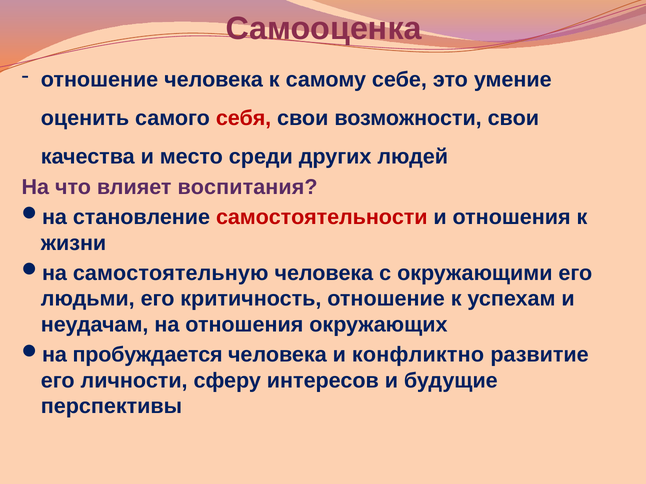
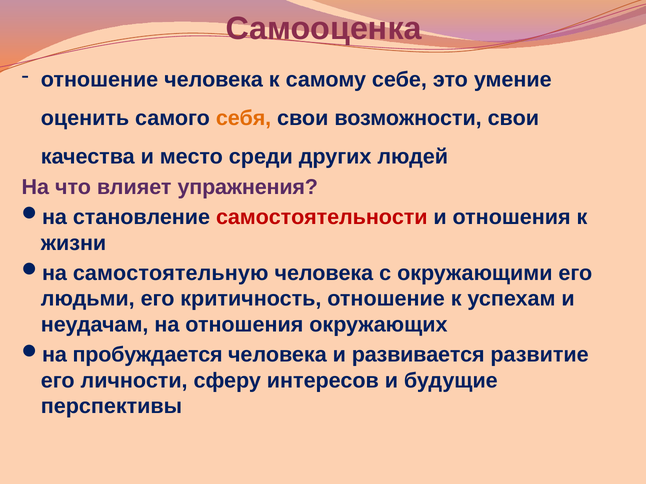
себя colour: red -> orange
воспитания: воспитания -> упражнения
конфликтно: конфликтно -> развивается
